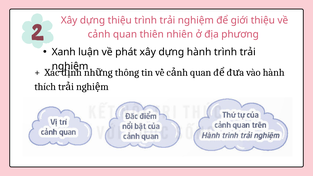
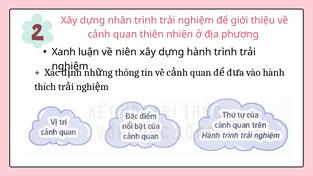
dựng thiệu: thiệu -> nhân
phát: phát -> niên
